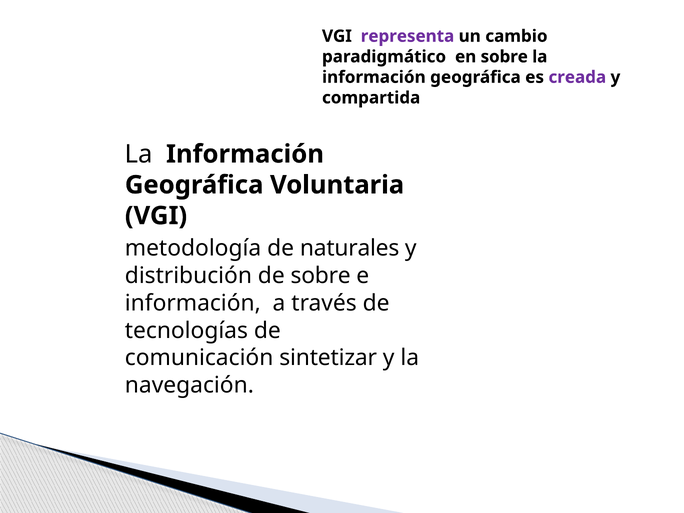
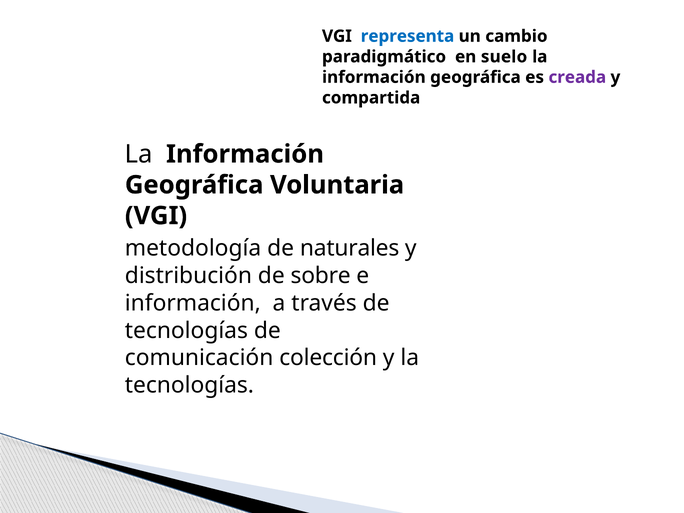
representa colour: purple -> blue
en sobre: sobre -> suelo
sintetizar: sintetizar -> colección
navegación at (189, 385): navegación -> tecnologías
